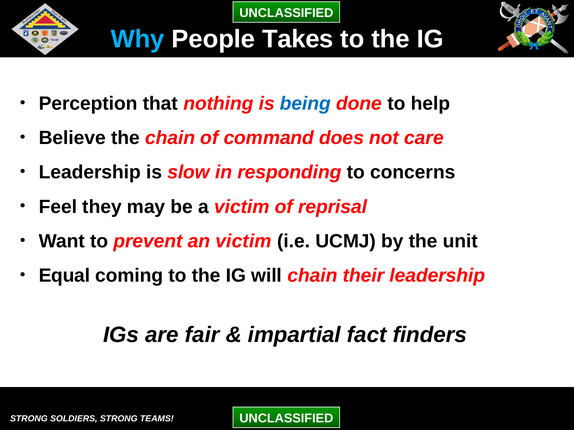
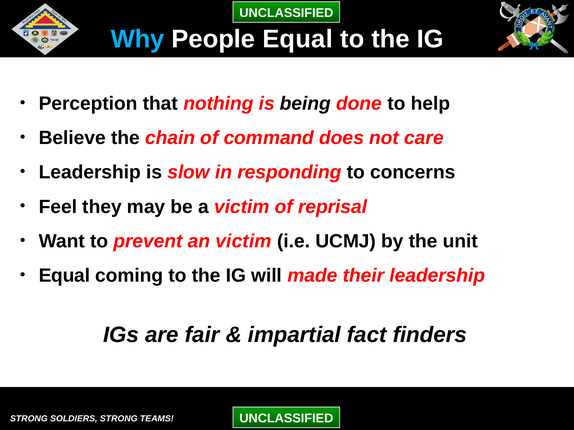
People Takes: Takes -> Equal
being colour: blue -> black
will chain: chain -> made
